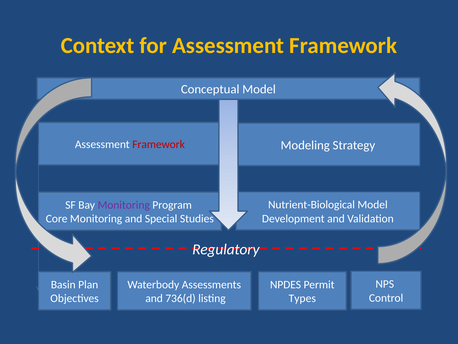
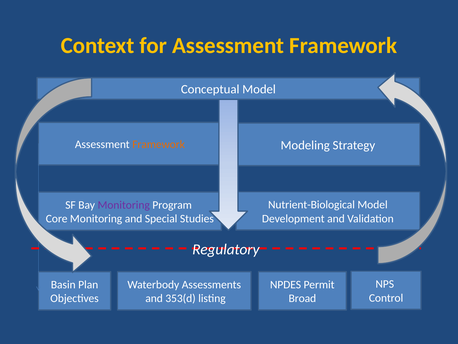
Framework at (159, 144) colour: red -> orange
736(d: 736(d -> 353(d
Types: Types -> Broad
